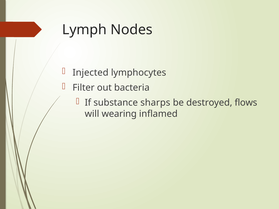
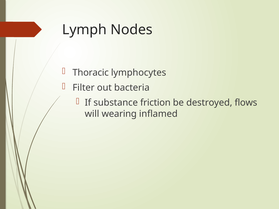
Injected: Injected -> Thoracic
sharps: sharps -> friction
